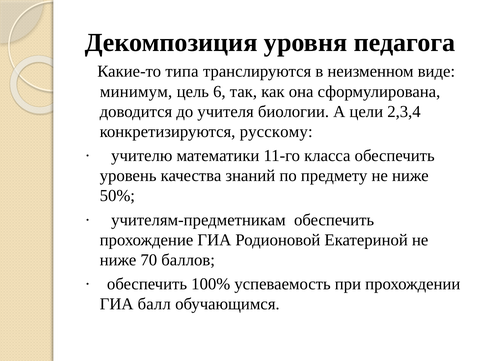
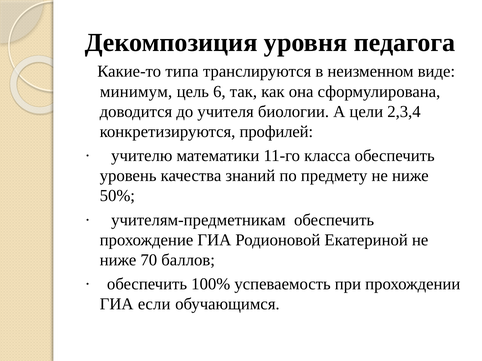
русскому: русскому -> профилей
балл: балл -> если
